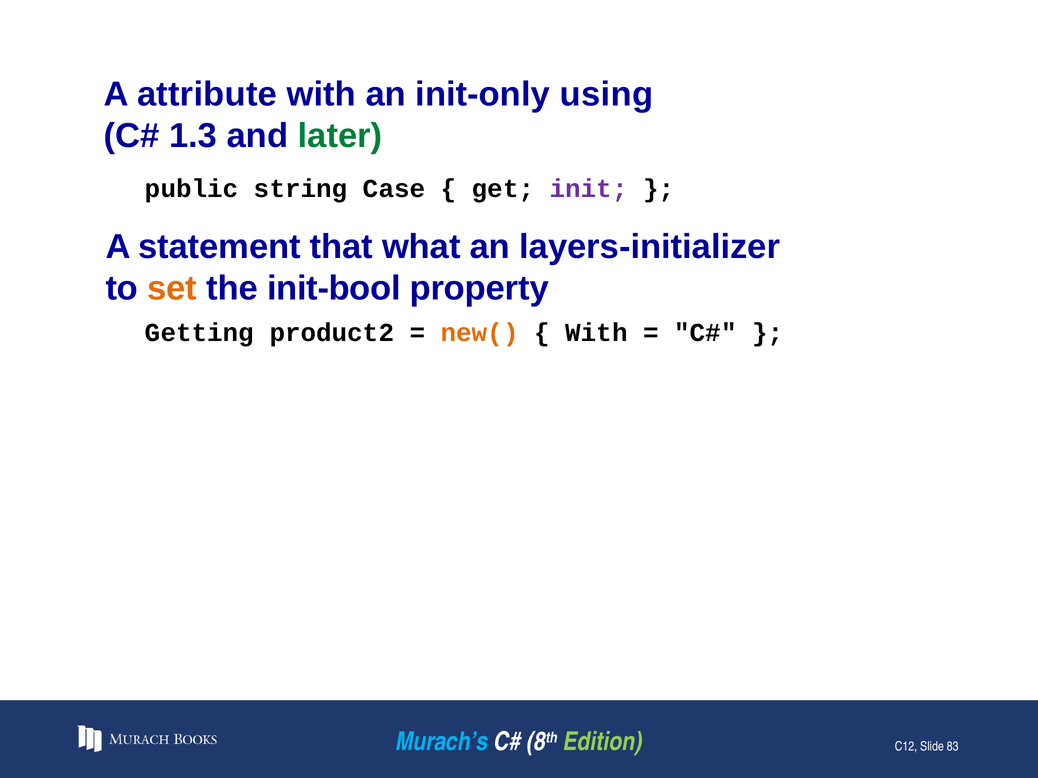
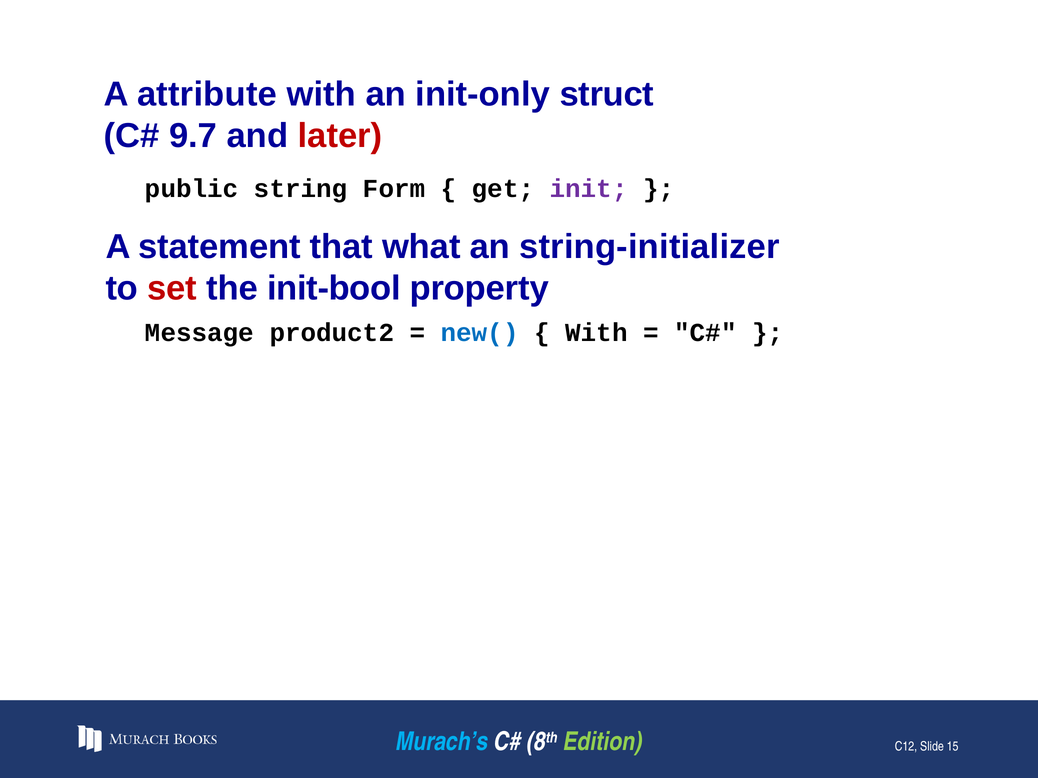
using: using -> struct
1.3: 1.3 -> 9.7
later colour: green -> red
Case: Case -> Form
layers-initializer: layers-initializer -> string-initializer
set colour: orange -> red
Getting: Getting -> Message
new( colour: orange -> blue
83: 83 -> 15
